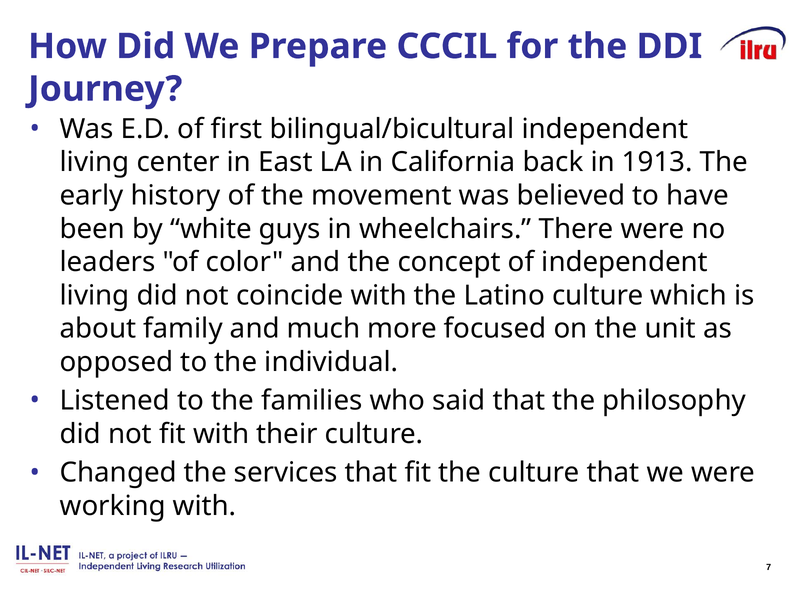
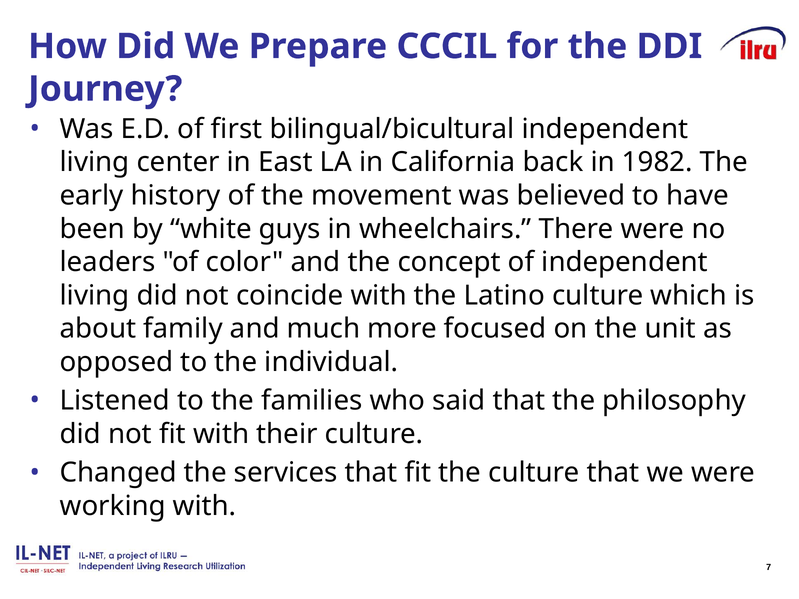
1913: 1913 -> 1982
